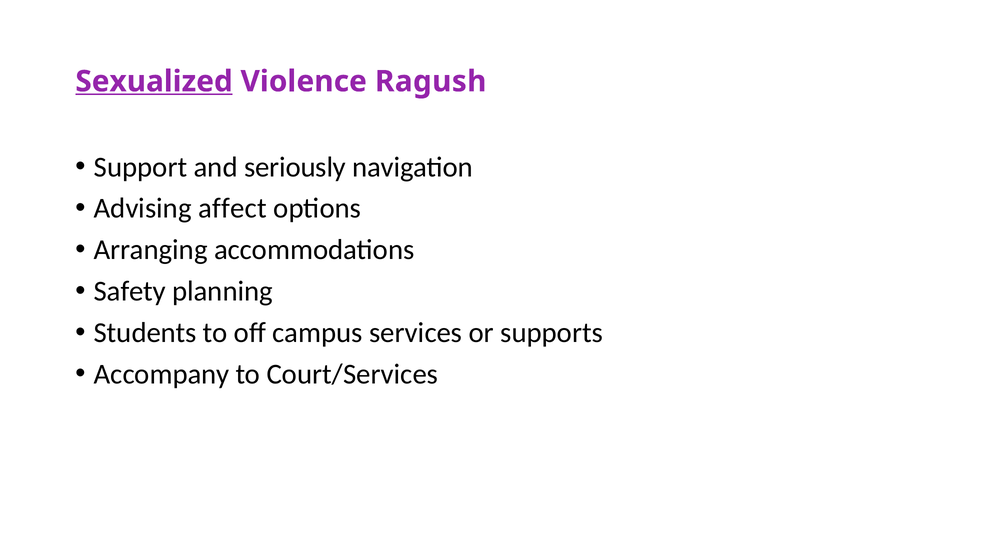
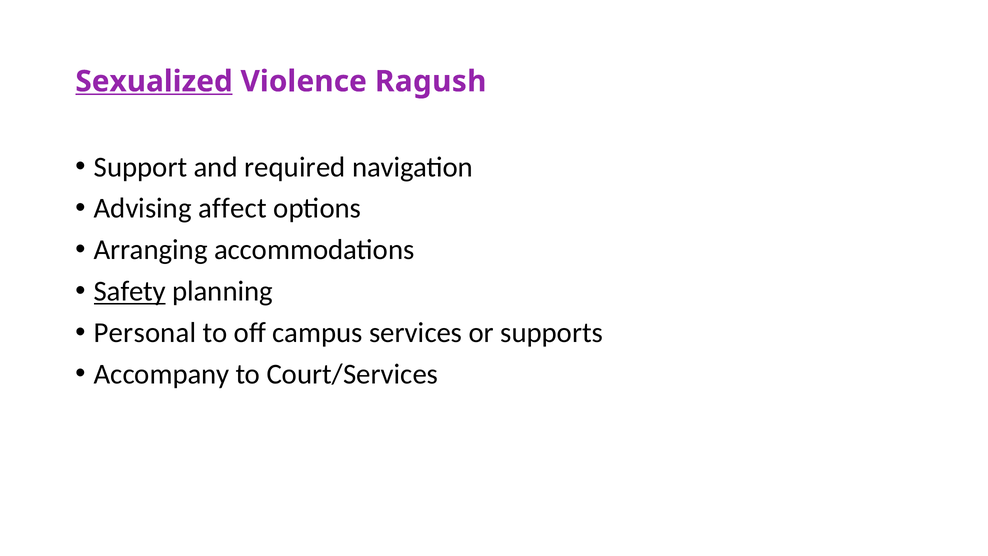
seriously: seriously -> required
Safety underline: none -> present
Students: Students -> Personal
